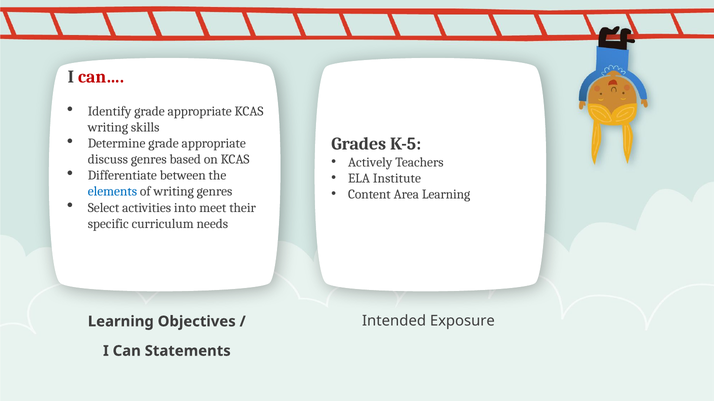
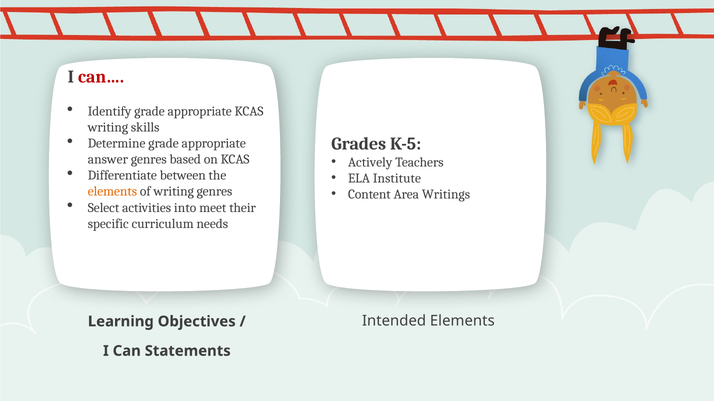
discuss: discuss -> answer
elements at (112, 192) colour: blue -> orange
Area Learning: Learning -> Writings
Intended Exposure: Exposure -> Elements
